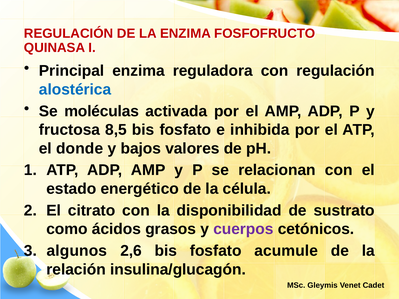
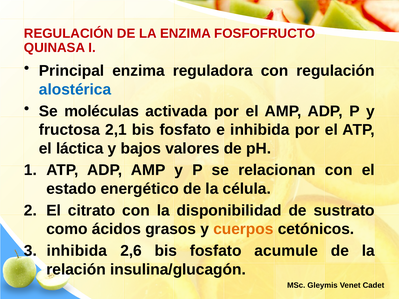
8,5: 8,5 -> 2,1
donde: donde -> láctica
cuerpos colour: purple -> orange
algunos at (77, 251): algunos -> inhibida
